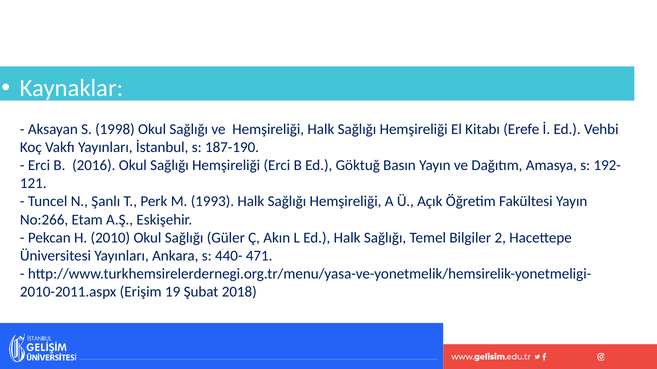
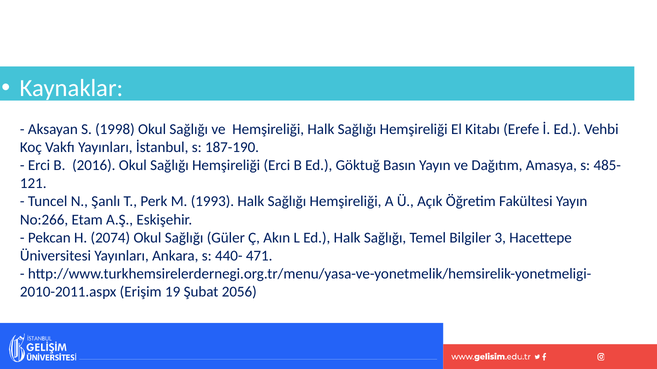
192-: 192- -> 485-
2010: 2010 -> 2074
2: 2 -> 3
2018: 2018 -> 2056
